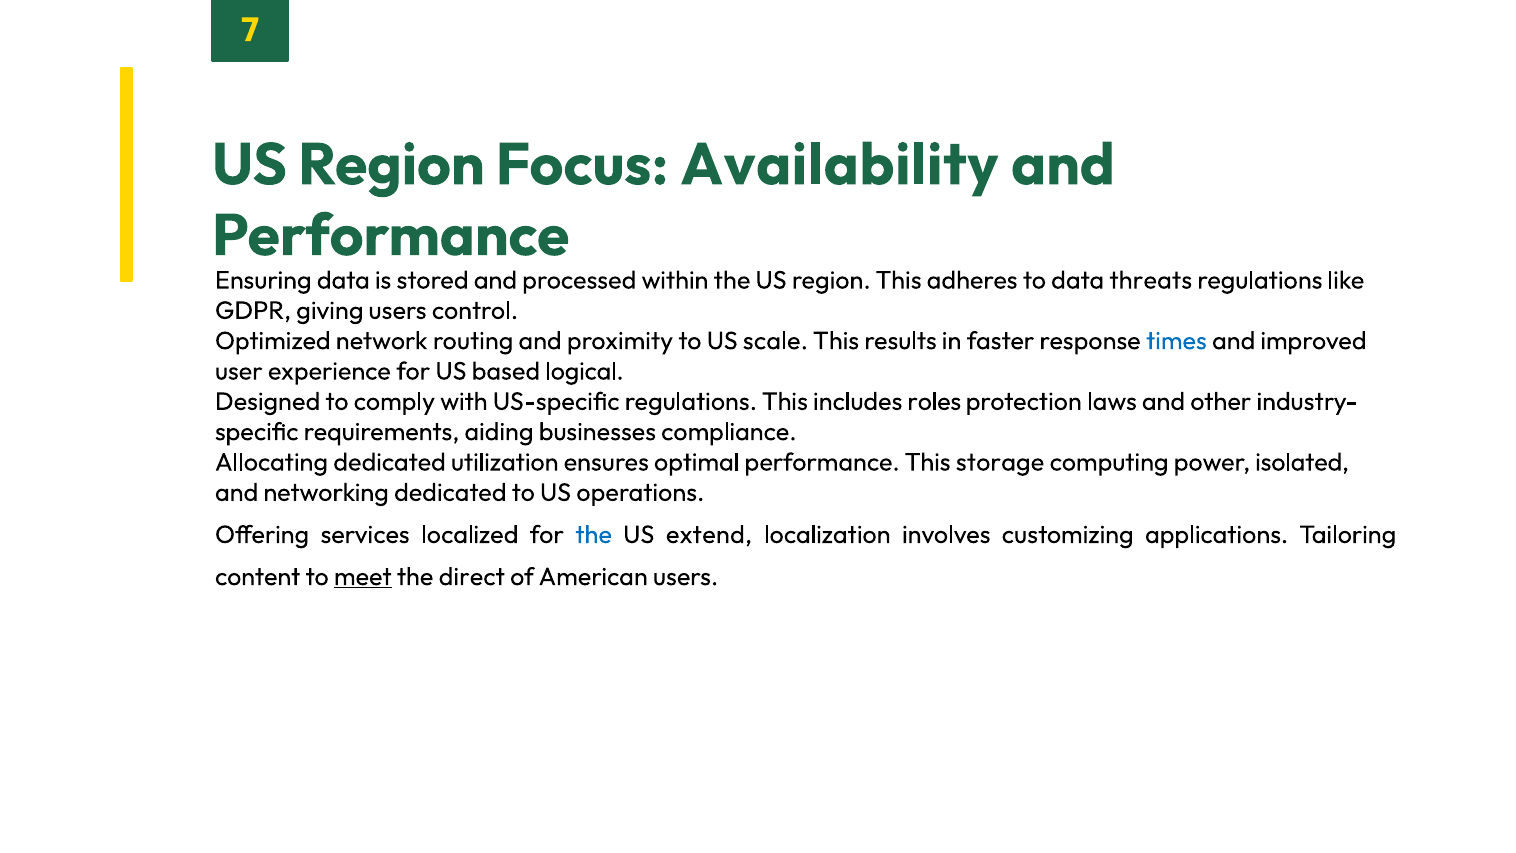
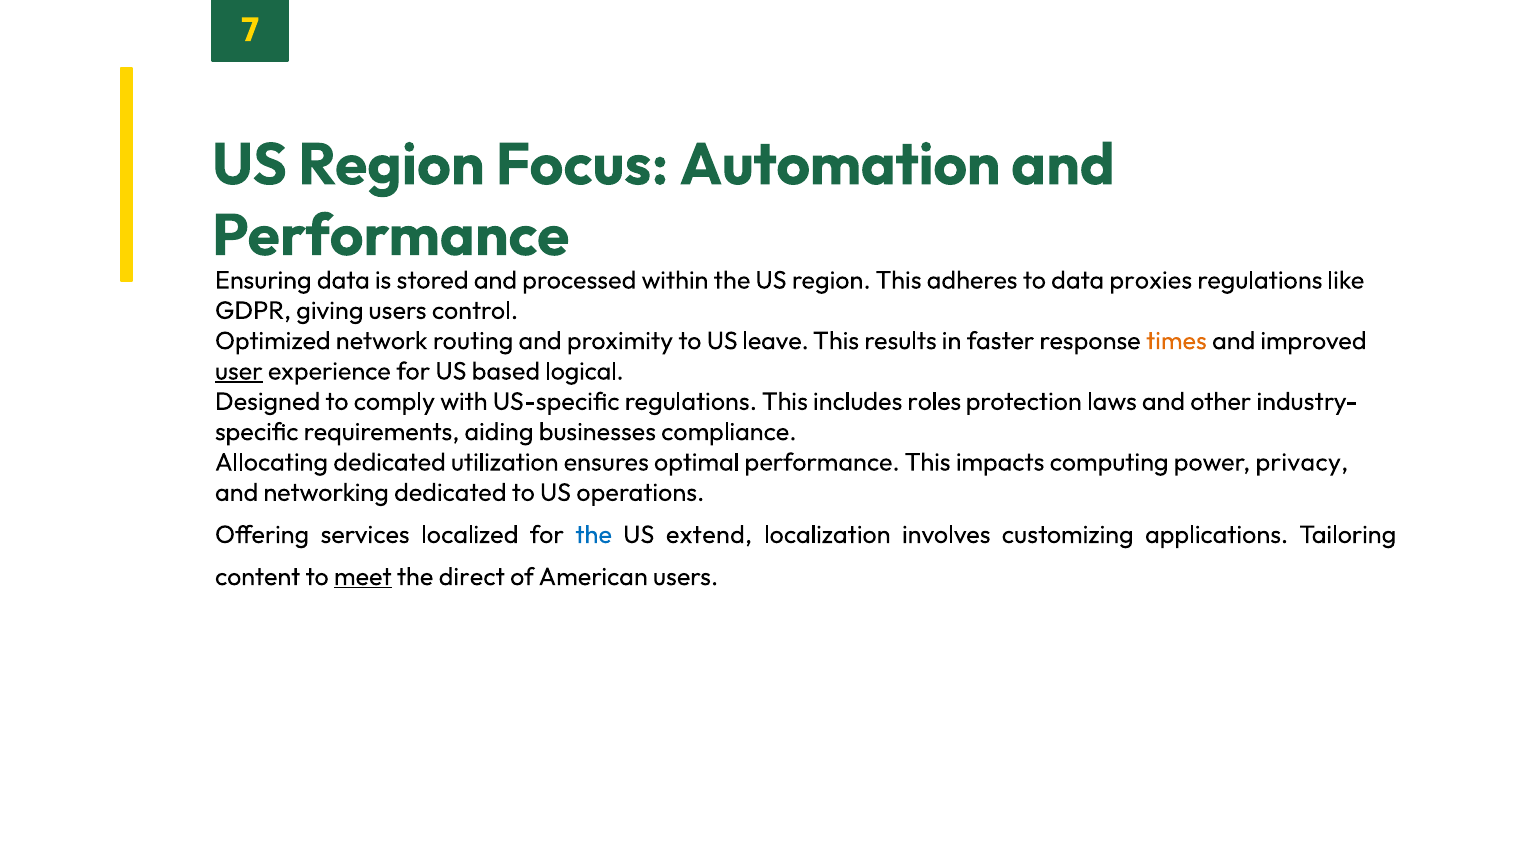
Availability: Availability -> Automation
threats: threats -> proxies
scale: scale -> leave
times colour: blue -> orange
user underline: none -> present
storage: storage -> impacts
isolated: isolated -> privacy
